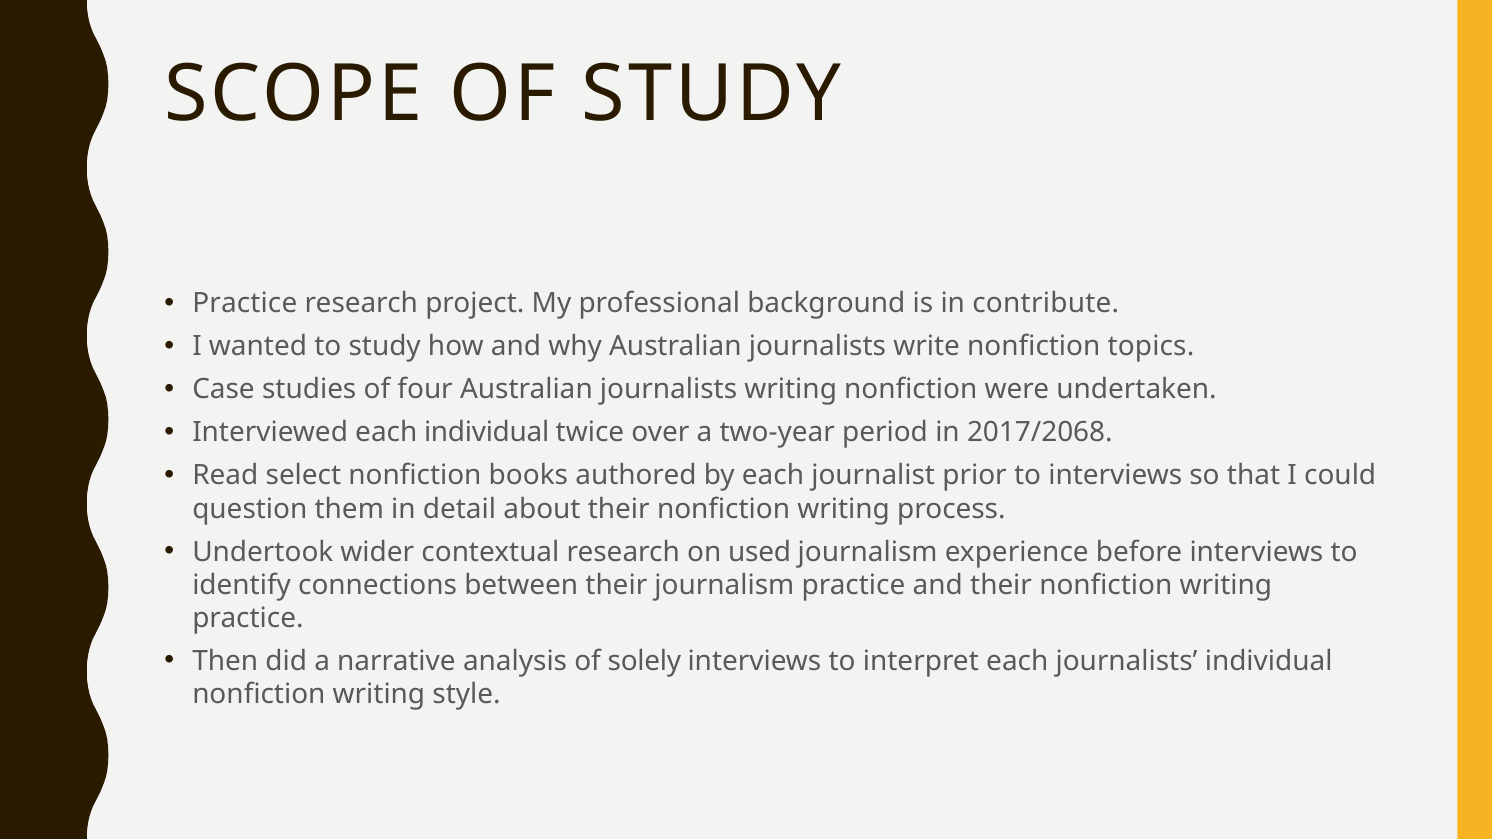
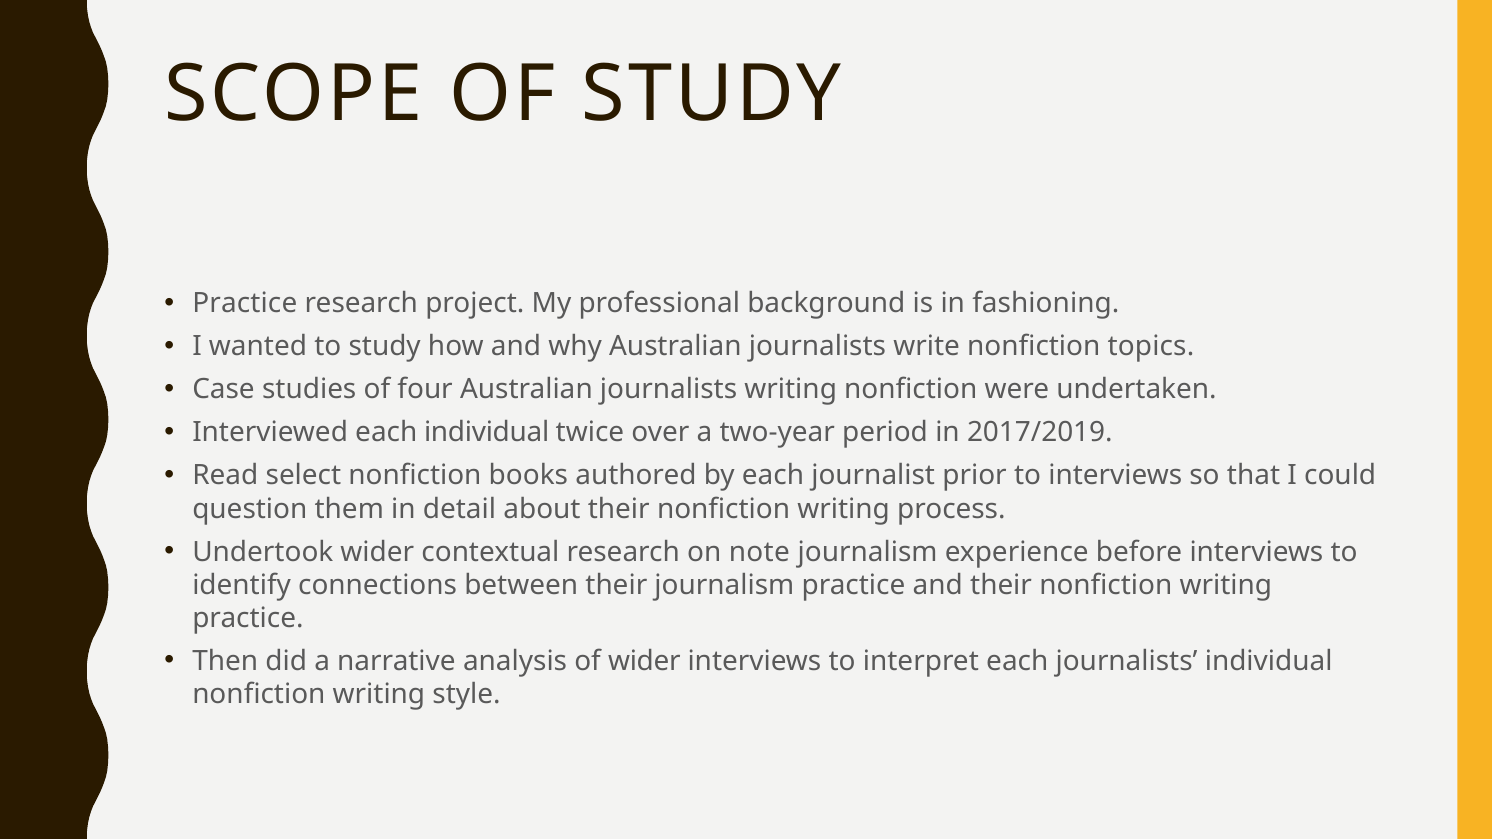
contribute: contribute -> fashioning
2017/2068: 2017/2068 -> 2017/2019
used: used -> note
of solely: solely -> wider
